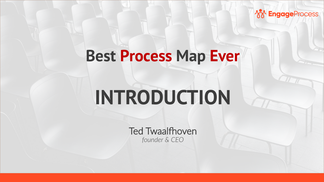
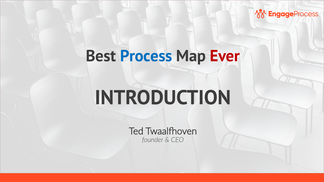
Process colour: red -> blue
